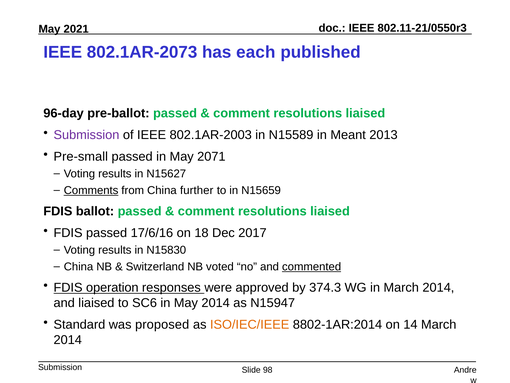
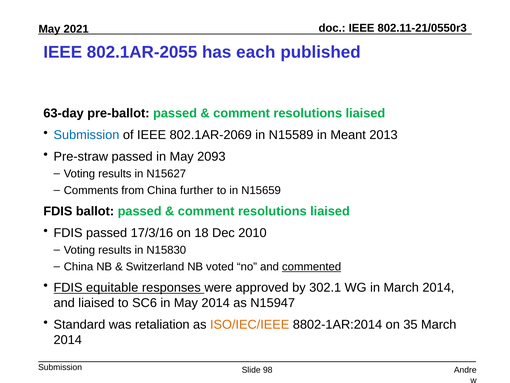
802.1AR-2073: 802.1AR-2073 -> 802.1AR-2055
96-day: 96-day -> 63-day
Submission at (86, 135) colour: purple -> blue
802.1AR-2003: 802.1AR-2003 -> 802.1AR-2069
Pre-small: Pre-small -> Pre-straw
2071: 2071 -> 2093
Comments underline: present -> none
17/6/16: 17/6/16 -> 17/3/16
2017: 2017 -> 2010
operation: operation -> equitable
374.3: 374.3 -> 302.1
proposed: proposed -> retaliation
14: 14 -> 35
